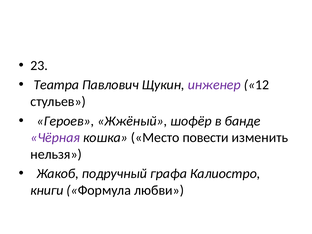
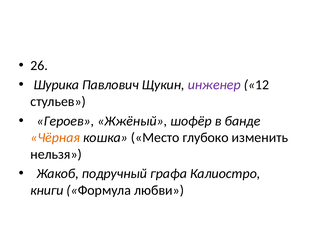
23: 23 -> 26
Театра: Театра -> Шурика
Чёрная colour: purple -> orange
повести: повести -> глубоко
